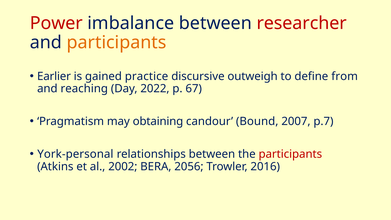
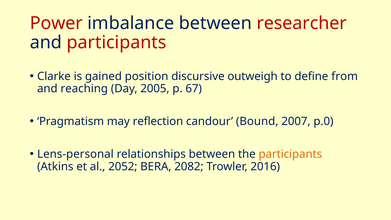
participants at (117, 43) colour: orange -> red
Earlier: Earlier -> Clarke
practice: practice -> position
2022: 2022 -> 2005
obtaining: obtaining -> reflection
p.7: p.7 -> p.0
York-personal: York-personal -> Lens-personal
participants at (290, 154) colour: red -> orange
2002: 2002 -> 2052
2056: 2056 -> 2082
